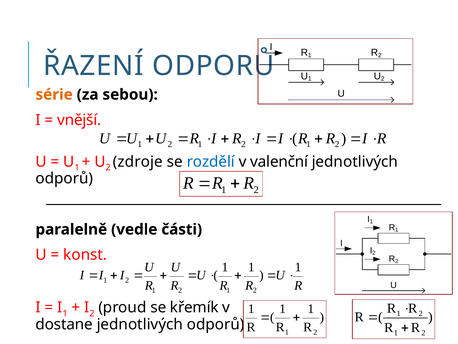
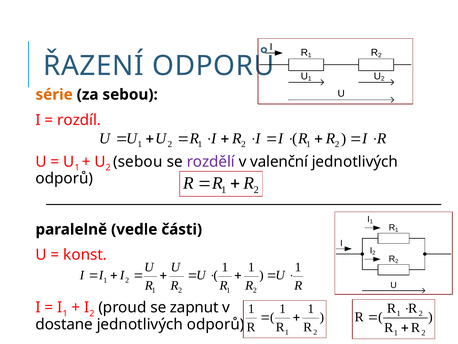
vnější: vnější -> rozdíl
zdroje at (138, 161): zdroje -> sebou
rozdělí colour: blue -> purple
křemík: křemík -> zapnut
